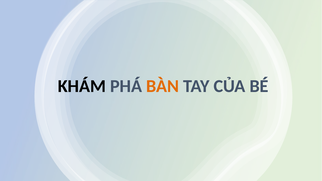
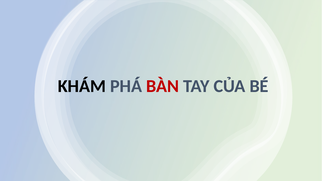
BÀN colour: orange -> red
